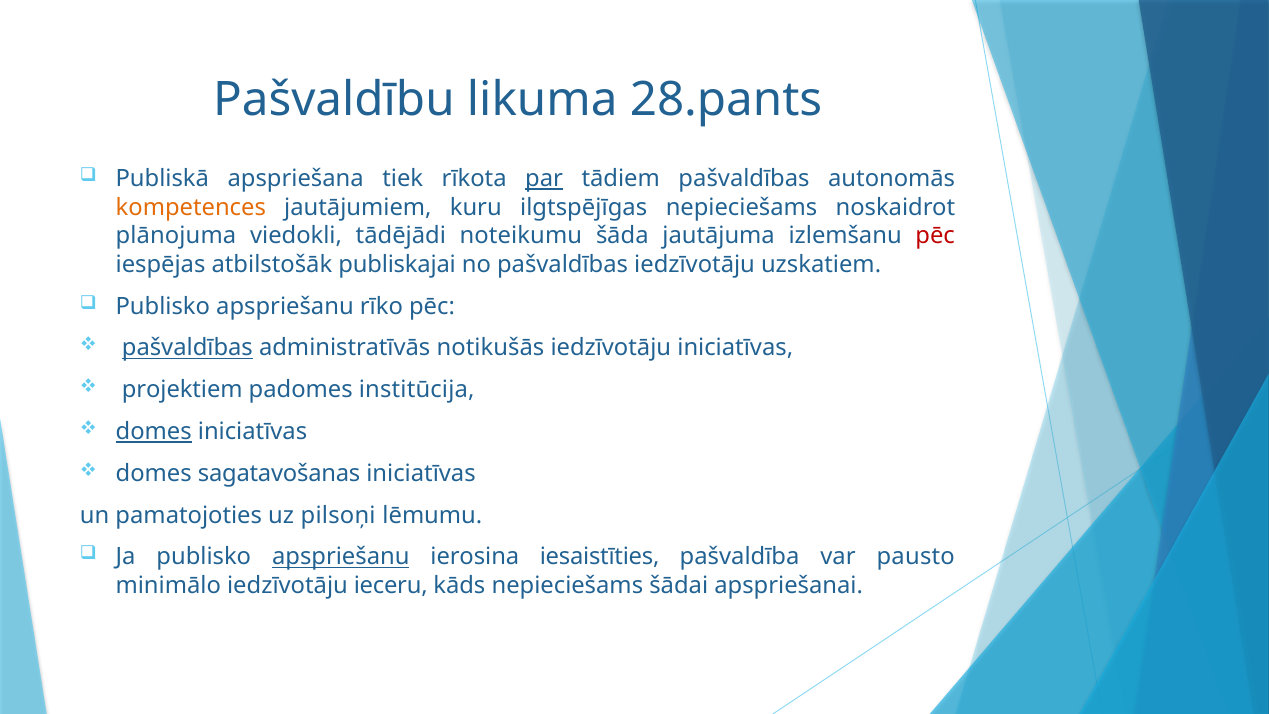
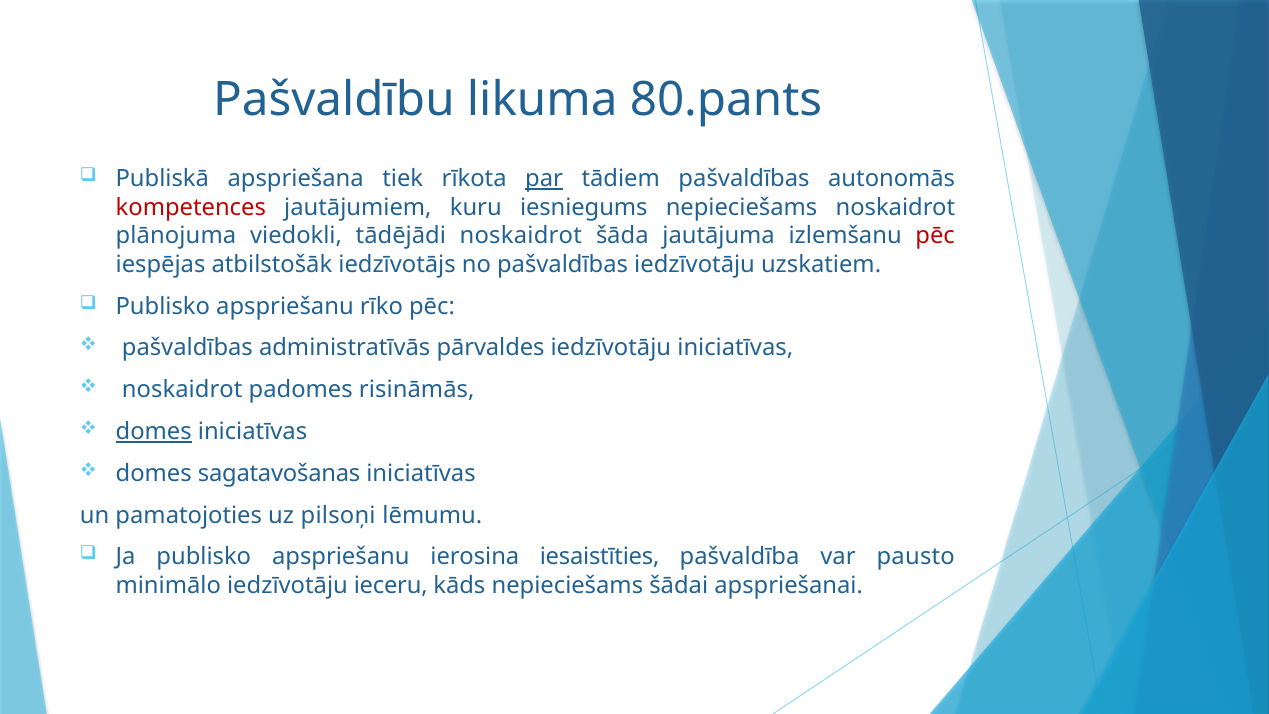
28.pants: 28.pants -> 80.pants
kompetences colour: orange -> red
ilgtspējīgas: ilgtspējīgas -> iesniegums
tādējādi noteikumu: noteikumu -> noskaidrot
publiskajai: publiskajai -> iedzīvotājs
pašvaldības at (187, 348) underline: present -> none
notikušās: notikušās -> pārvaldes
projektiem at (182, 390): projektiem -> noskaidrot
institūcija: institūcija -> risināmās
apspriešanu at (341, 557) underline: present -> none
